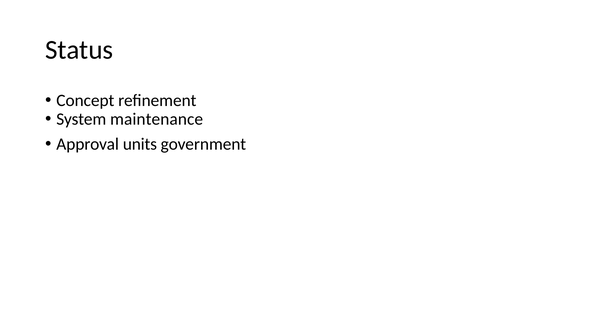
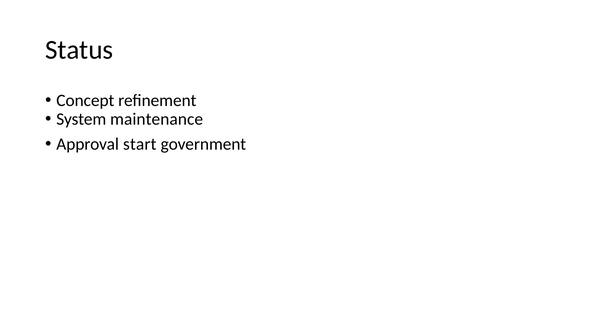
units: units -> start
